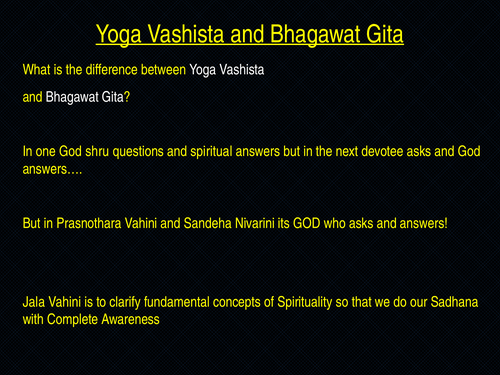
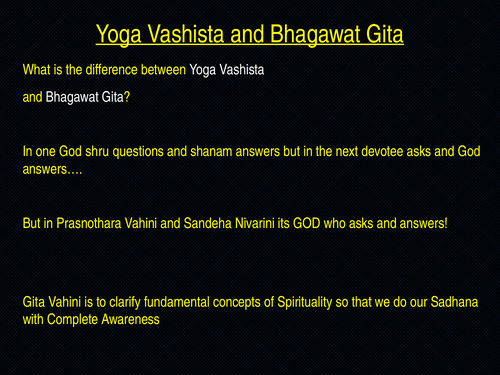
spiritual: spiritual -> shanam
Jala at (34, 302): Jala -> Gita
